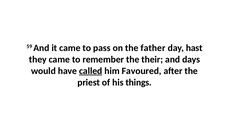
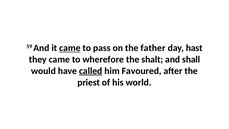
came at (70, 48) underline: none -> present
remember: remember -> wherefore
their: their -> shalt
days: days -> shall
things: things -> world
